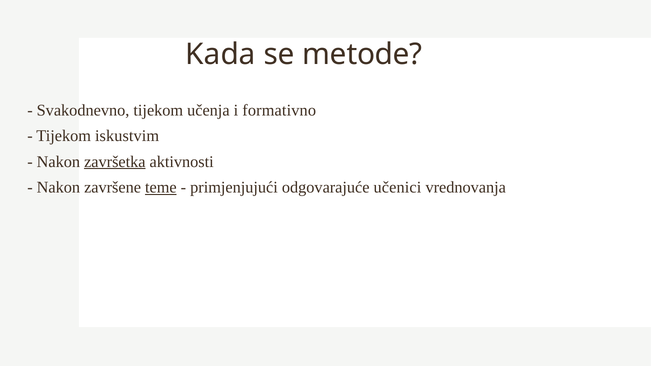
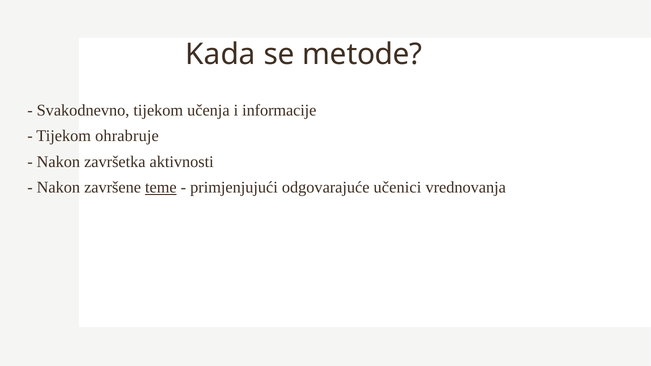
formativno: formativno -> informacije
iskustvim: iskustvim -> ohrabruje
završetka underline: present -> none
